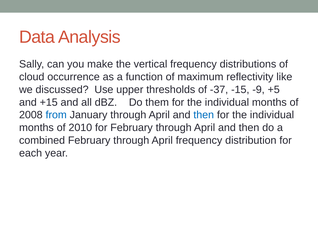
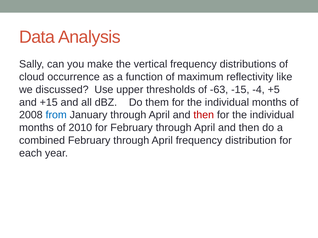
-37: -37 -> -63
-9: -9 -> -4
then at (204, 115) colour: blue -> red
